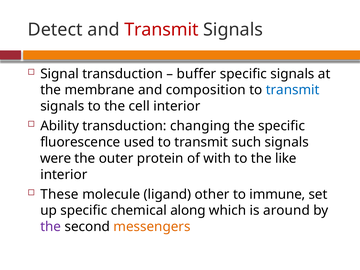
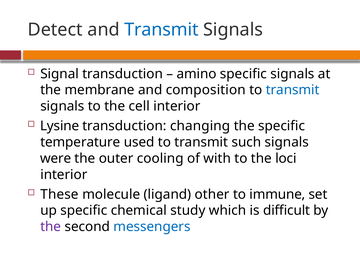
Transmit at (161, 30) colour: red -> blue
buffer: buffer -> amino
Ability: Ability -> Lysine
fluorescence: fluorescence -> temperature
protein: protein -> cooling
like: like -> loci
along: along -> study
around: around -> difficult
messengers colour: orange -> blue
